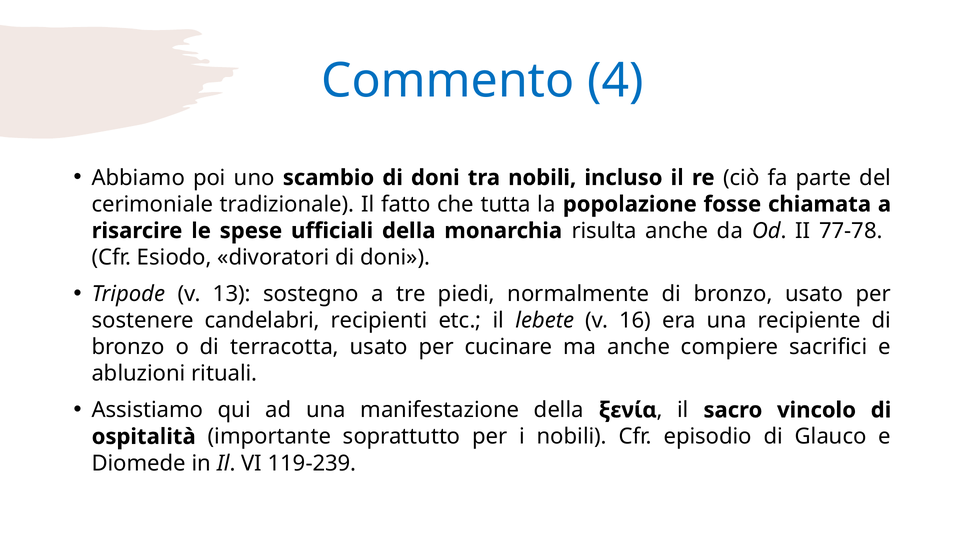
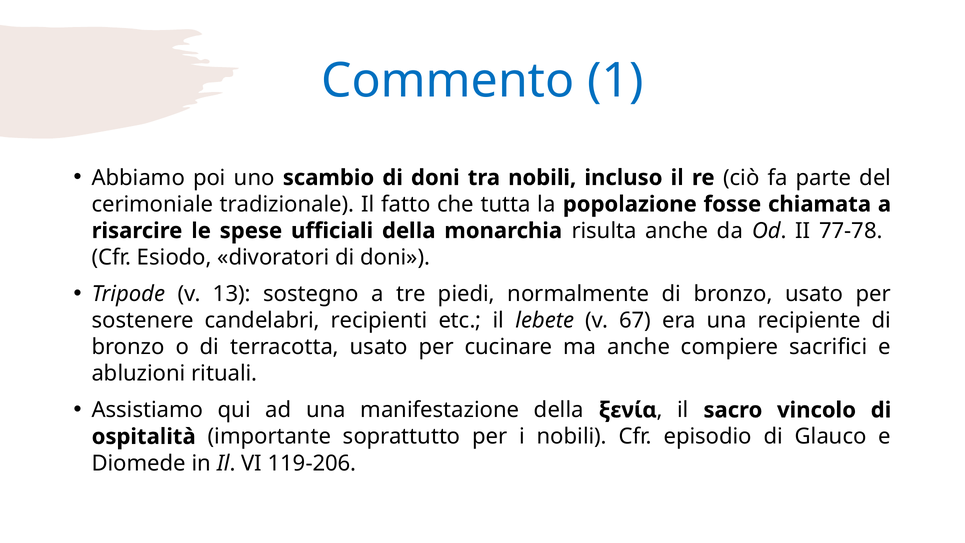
4: 4 -> 1
16: 16 -> 67
119-239: 119-239 -> 119-206
